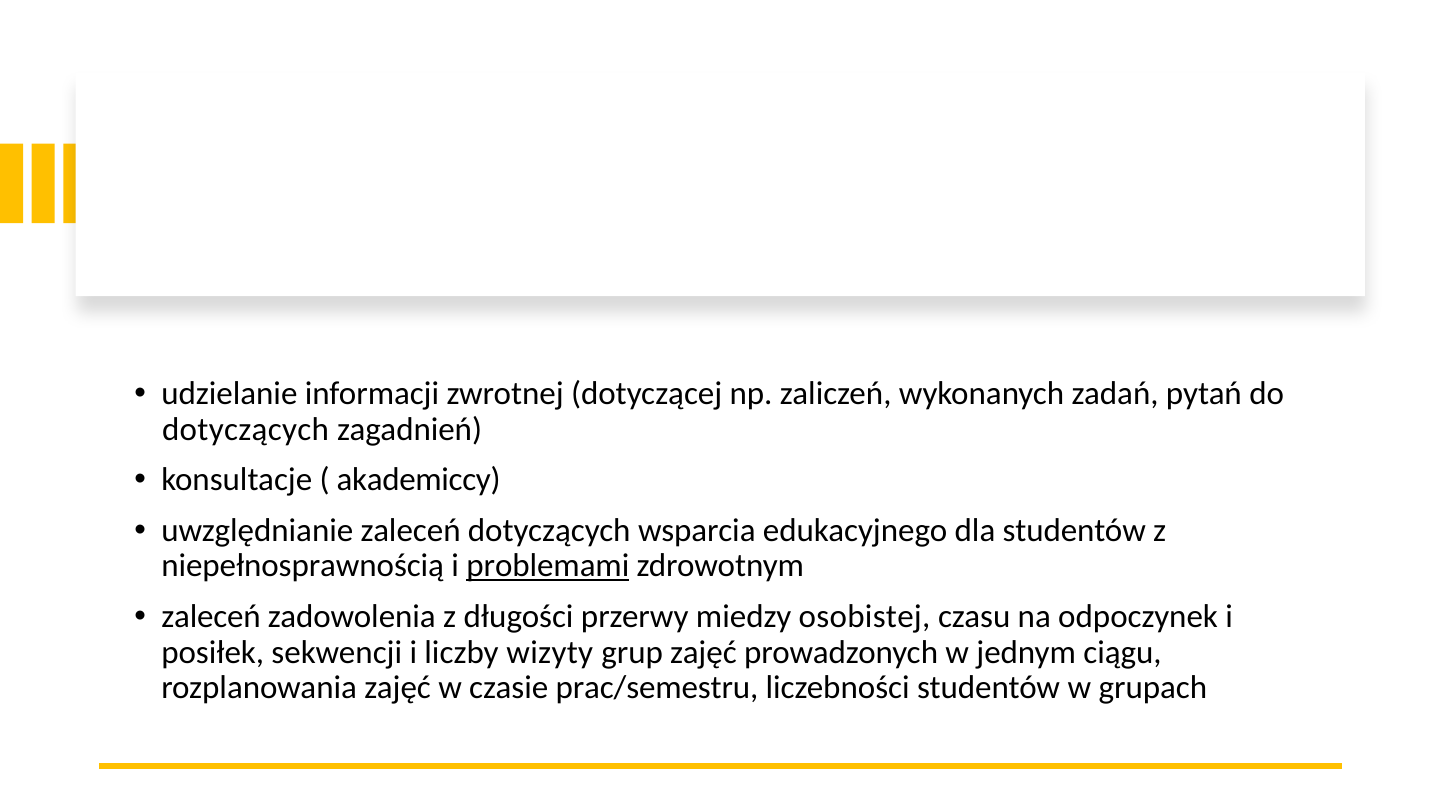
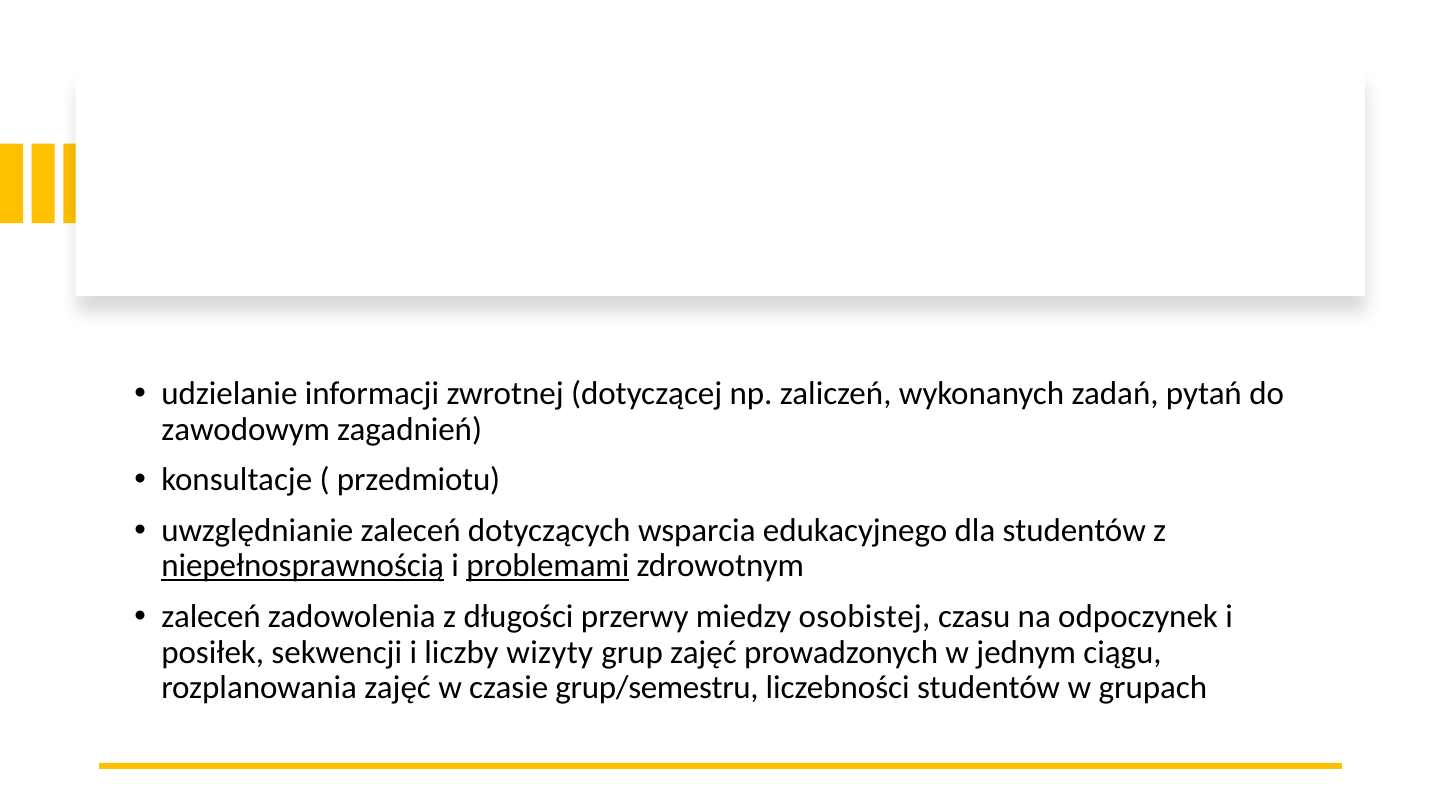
dotyczących at (245, 430): dotyczących -> zawodowym
akademiccy: akademiccy -> przedmiotu
niepełnosprawnością underline: none -> present
prac/semestru: prac/semestru -> grup/semestru
